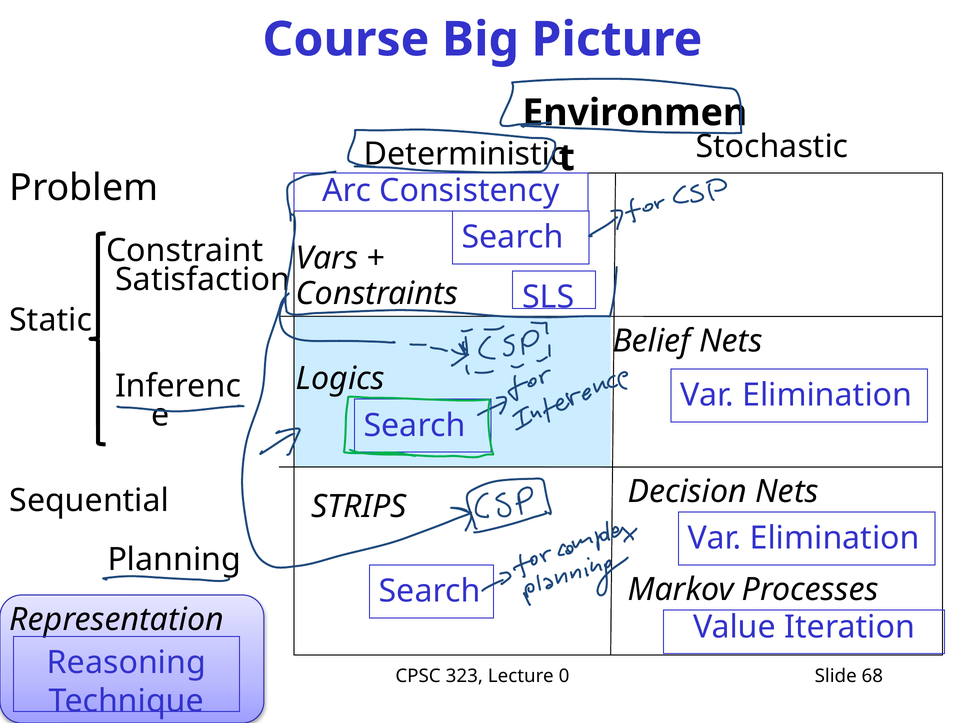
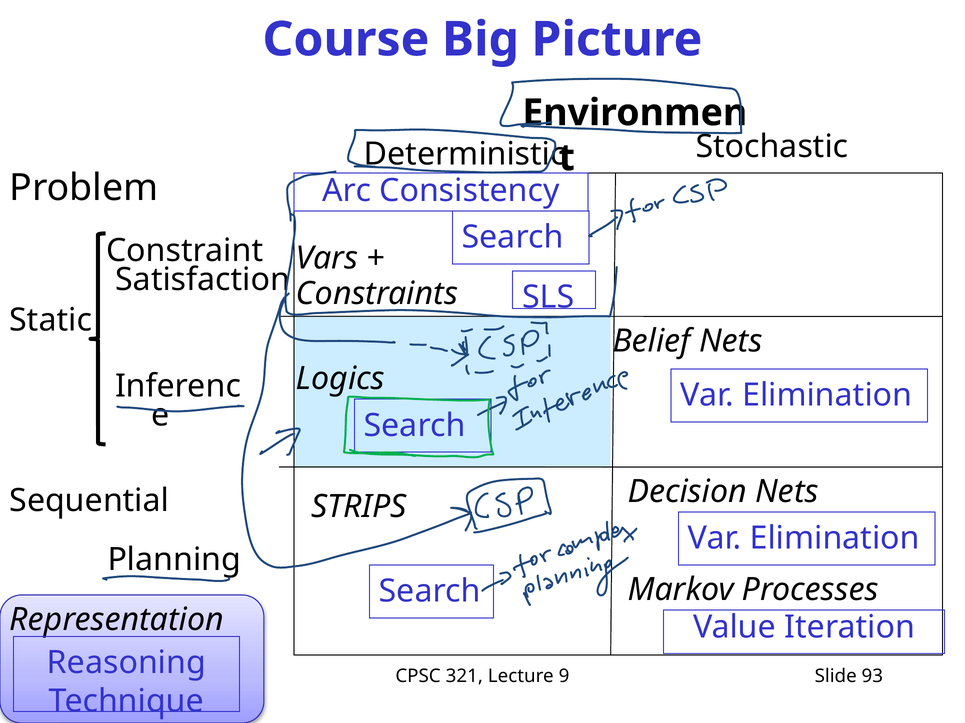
323: 323 -> 321
0: 0 -> 9
68: 68 -> 93
